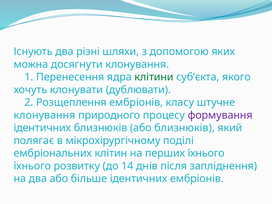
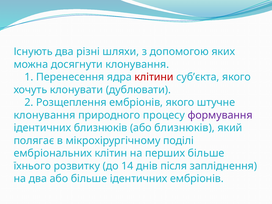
клітини colour: green -> red
ембріонів класу: класу -> якого
перших їхнього: їхнього -> більше
